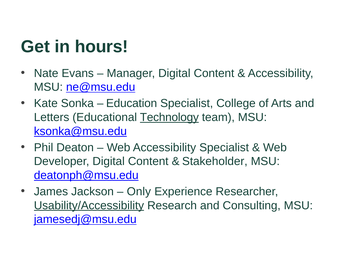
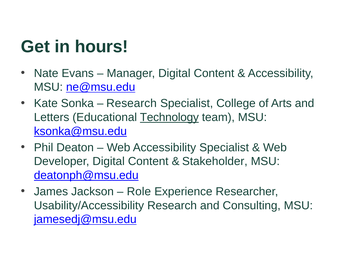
Education at (132, 103): Education -> Research
Only: Only -> Role
Usability/Accessibility underline: present -> none
